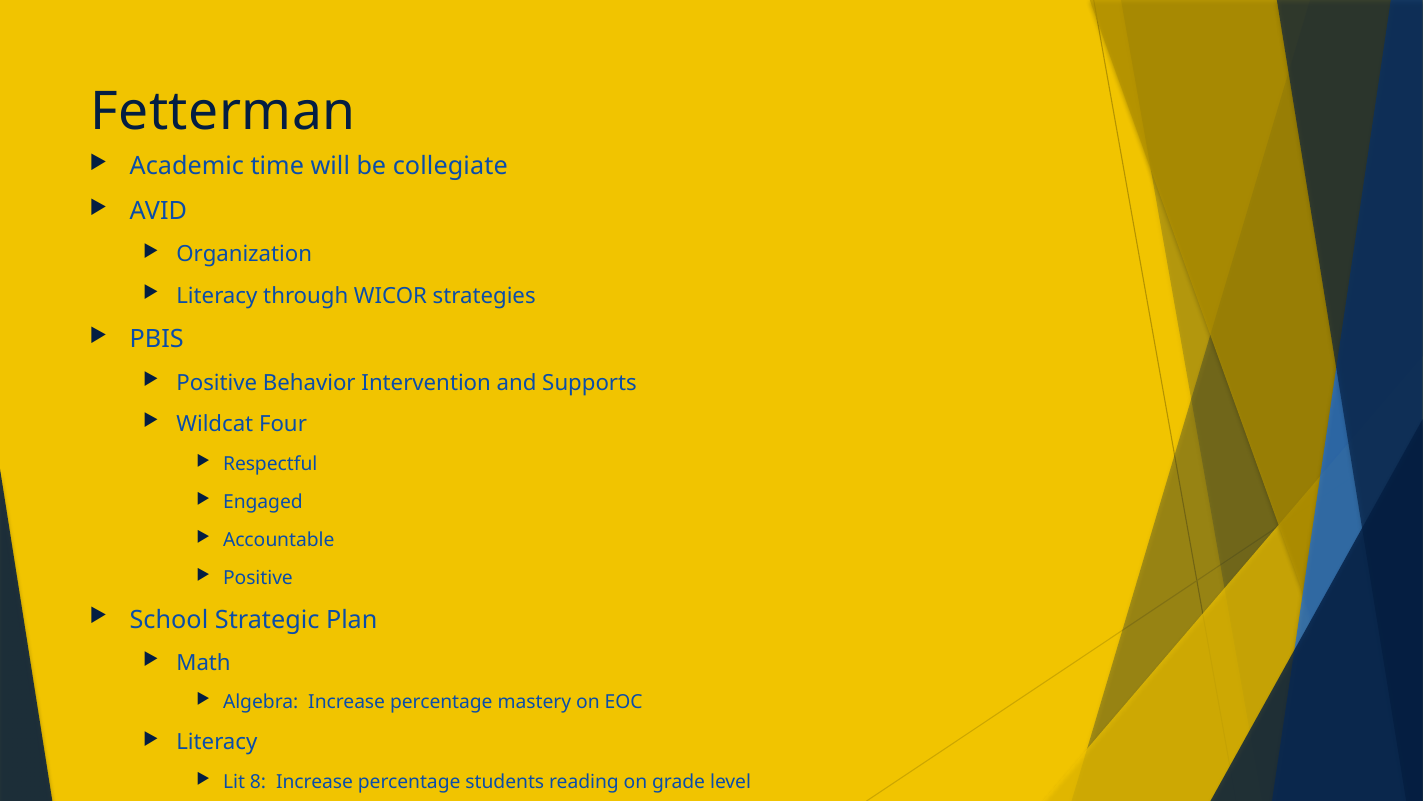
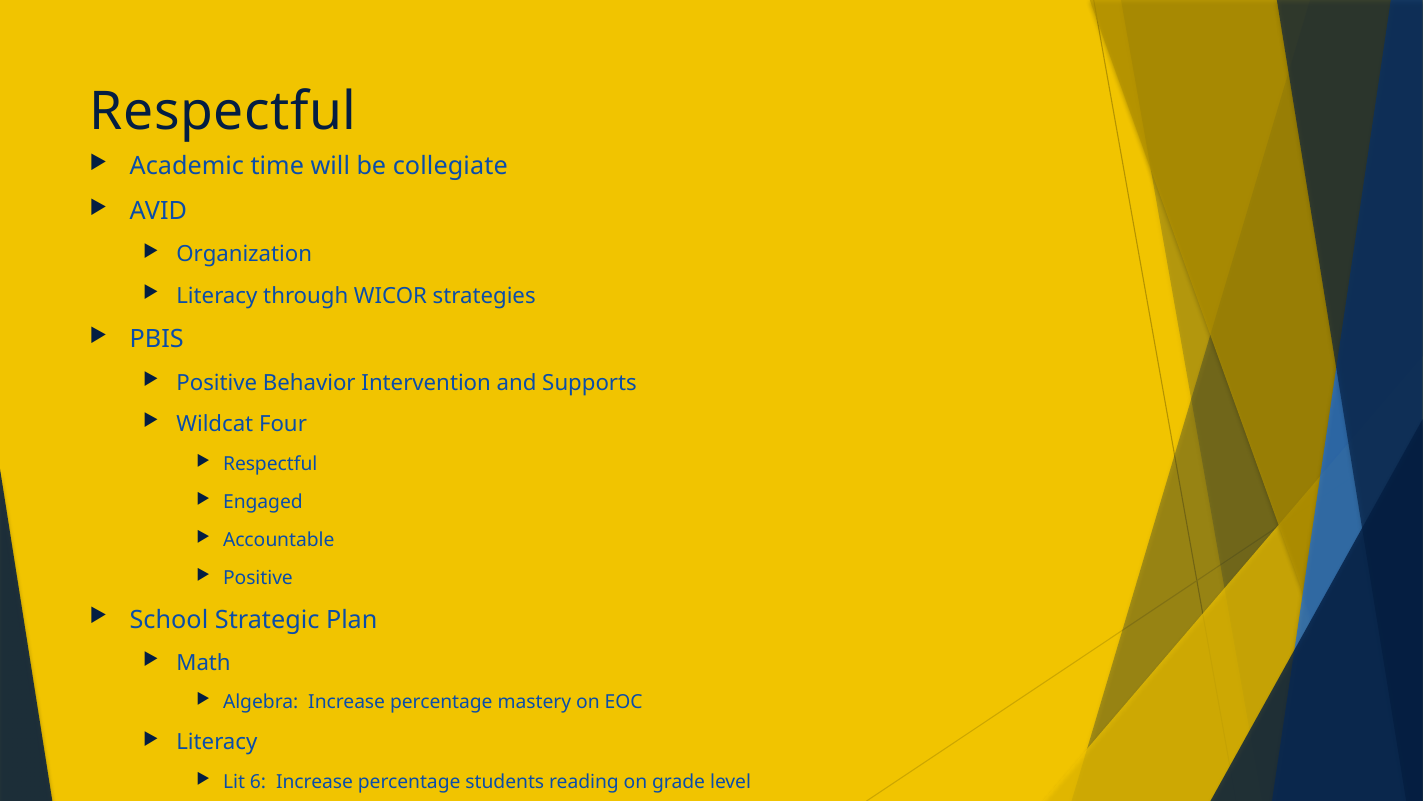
Fetterman at (223, 112): Fetterman -> Respectful
8: 8 -> 6
